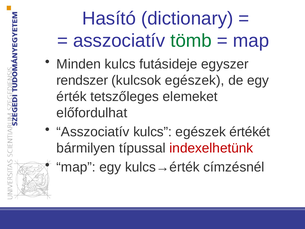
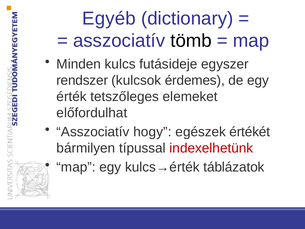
Hasító: Hasító -> Egyéb
tömb colour: green -> black
kulcsok egészek: egészek -> érdemes
Asszociatív kulcs: kulcs -> hogy
címzésnél: címzésnél -> táblázatok
